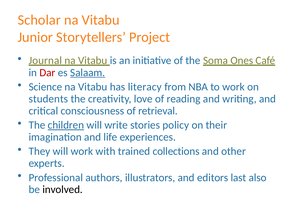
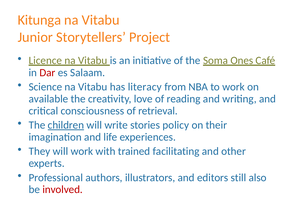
Scholar: Scholar -> Kitunga
Journal: Journal -> Licence
Salaam underline: present -> none
students: students -> available
collections: collections -> facilitating
last: last -> still
involved colour: black -> red
